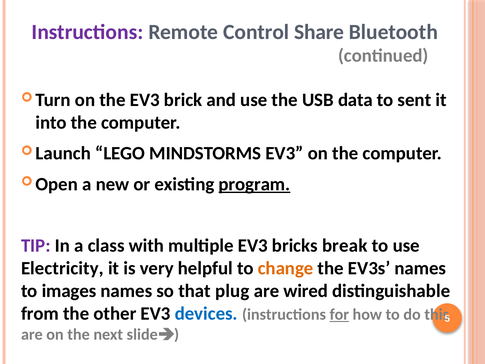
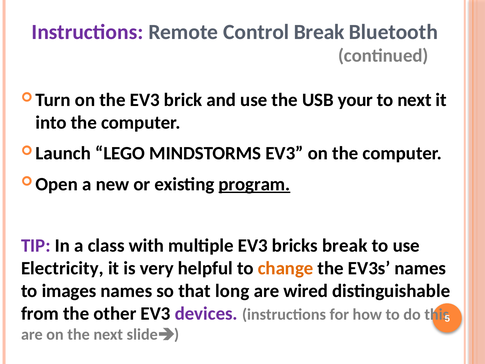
Control Share: Share -> Break
data: data -> your
to sent: sent -> next
plug: plug -> long
devices colour: blue -> purple
for underline: present -> none
